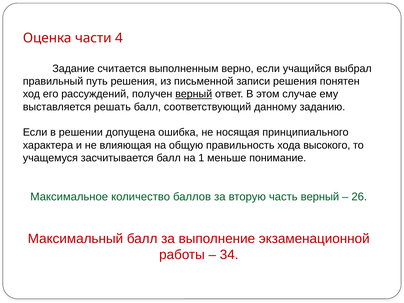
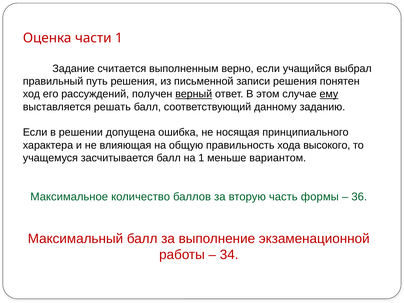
части 4: 4 -> 1
ему underline: none -> present
понимание: понимание -> вариантом
часть верный: верный -> формы
26: 26 -> 36
